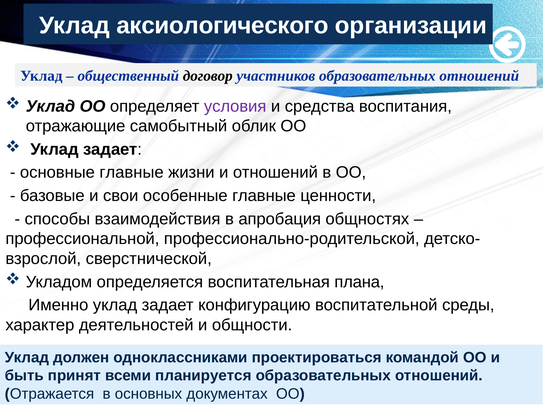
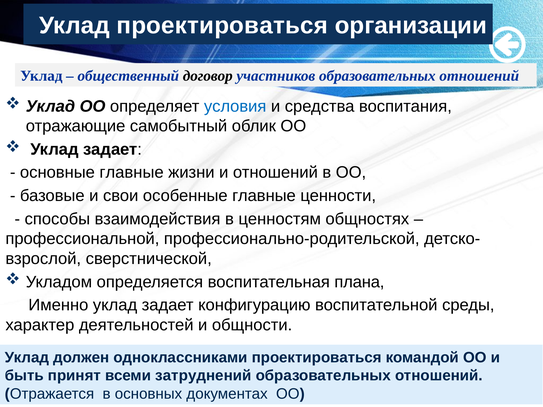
Уклад аксиологического: аксиологического -> проектироваться
условия colour: purple -> blue
апробация: апробация -> ценностям
планируется: планируется -> затруднений
